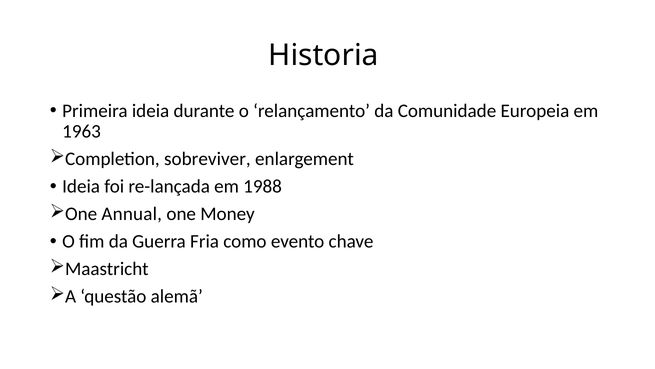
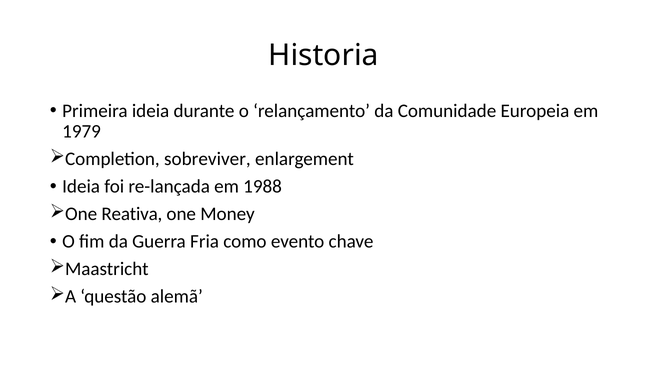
1963: 1963 -> 1979
Annual: Annual -> Reativa
